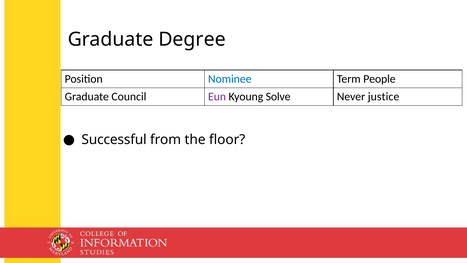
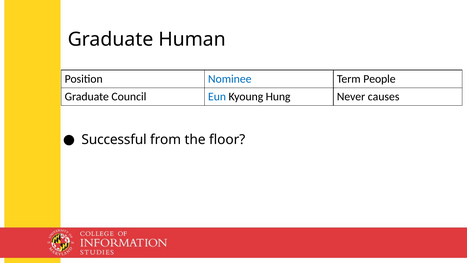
Degree: Degree -> Human
Eun colour: purple -> blue
Solve: Solve -> Hung
justice: justice -> causes
